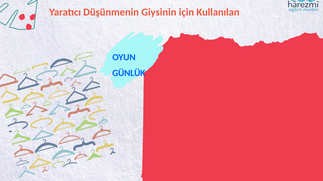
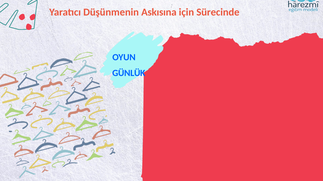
Giysinin: Giysinin -> Askısına
Kullanılan: Kullanılan -> Sürecinde
